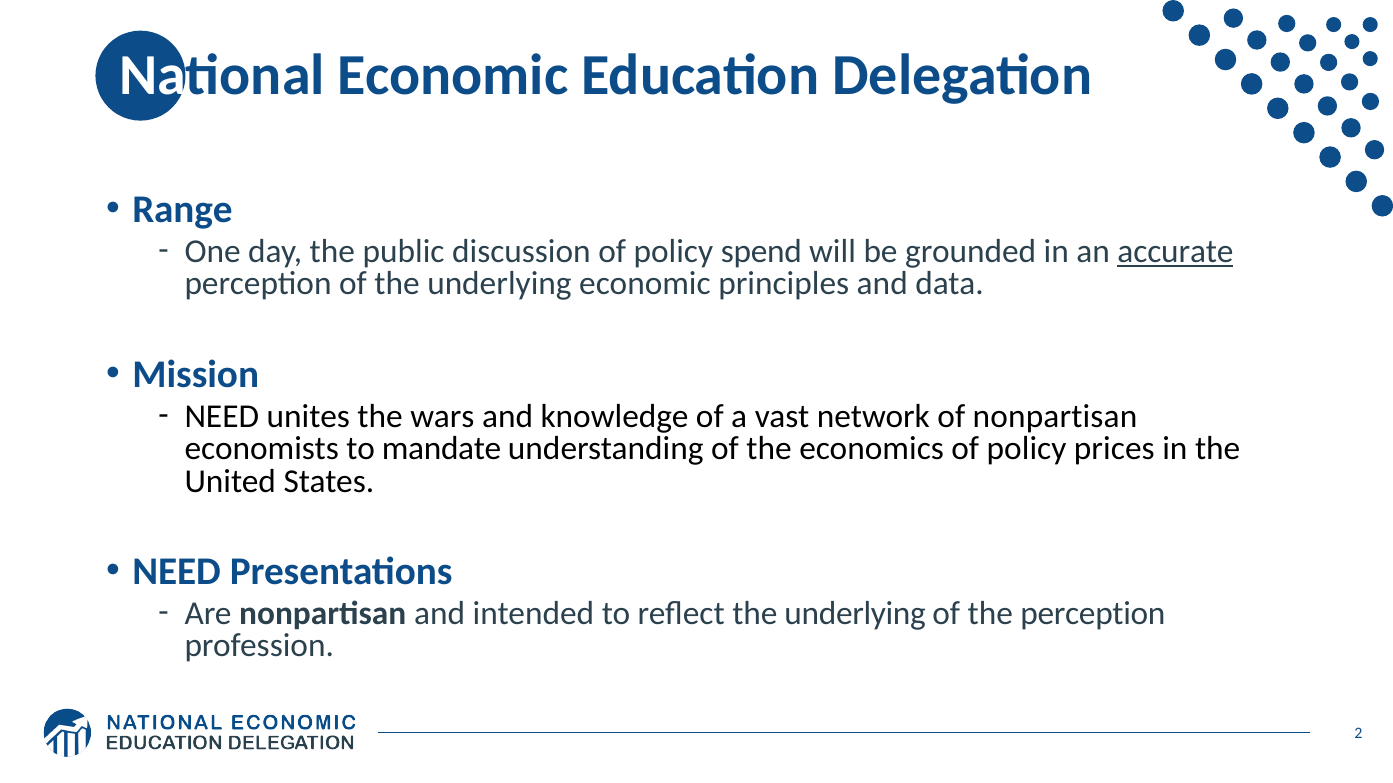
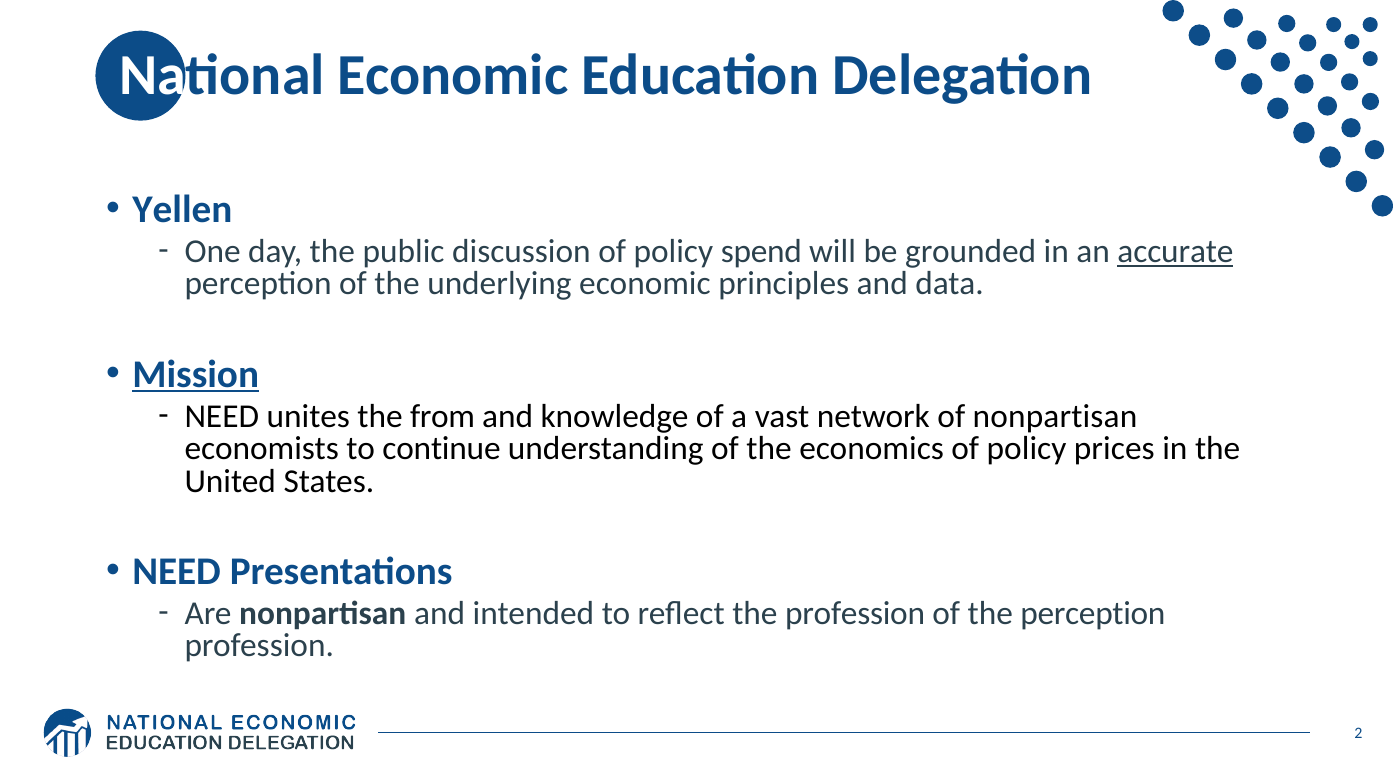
Range: Range -> Yellen
Mission underline: none -> present
wars: wars -> from
mandate: mandate -> continue
reflect the underlying: underlying -> profession
